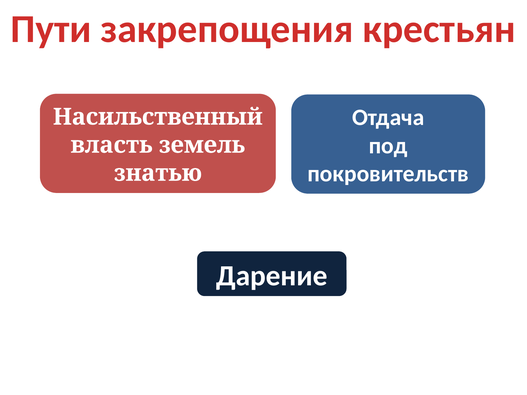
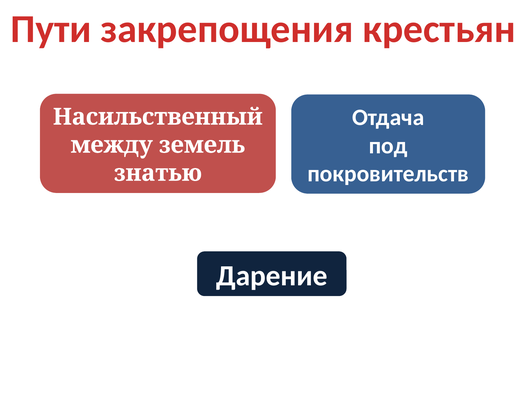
власть: власть -> между
